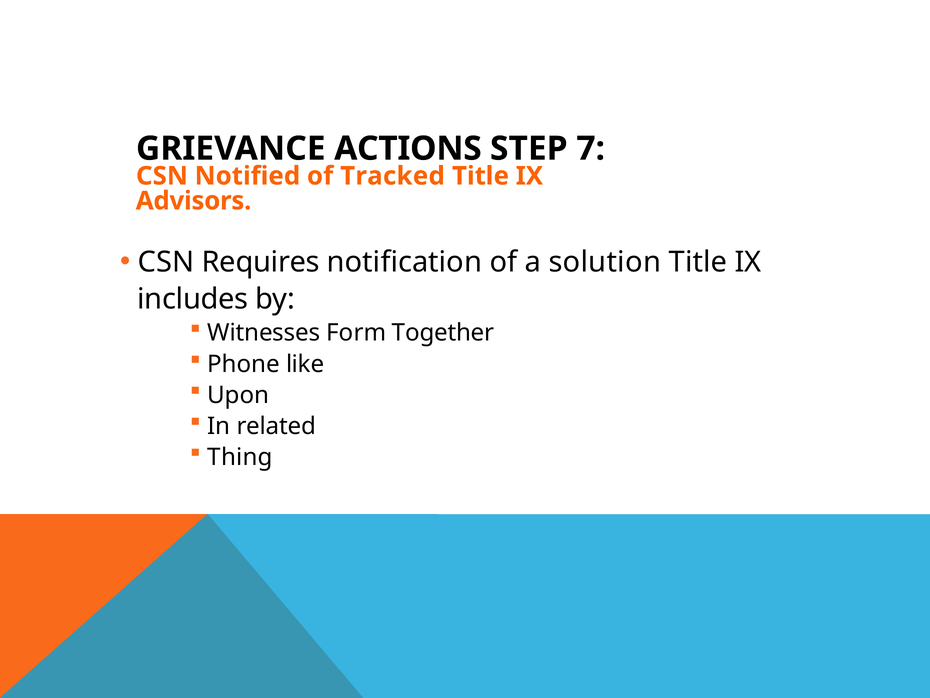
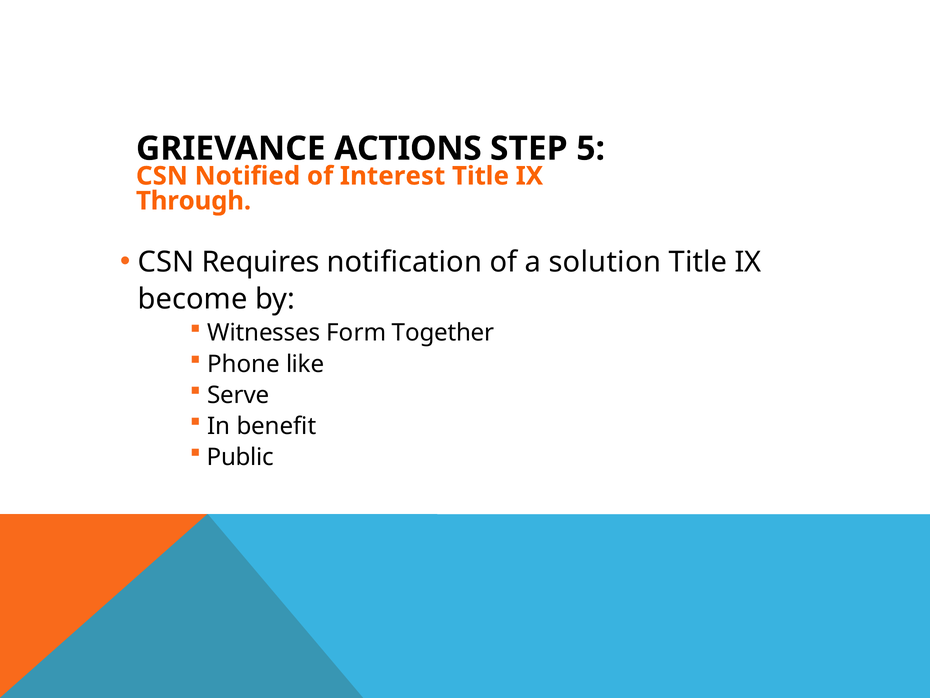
7: 7 -> 5
Tracked: Tracked -> Interest
Advisors: Advisors -> Through
includes: includes -> become
Upon: Upon -> Serve
related: related -> benefit
Thing: Thing -> Public
